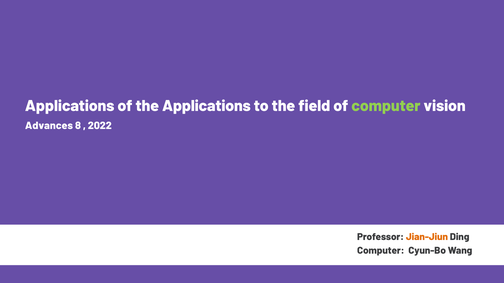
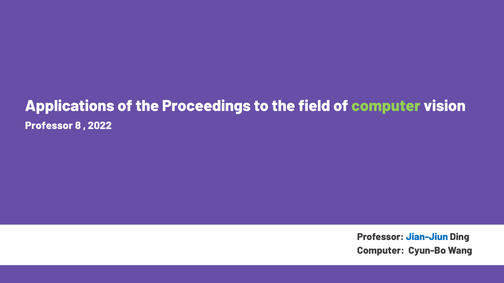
the Applications: Applications -> Proceedings
Advances at (49, 126): Advances -> Professor
Jian-Jiun colour: orange -> blue
